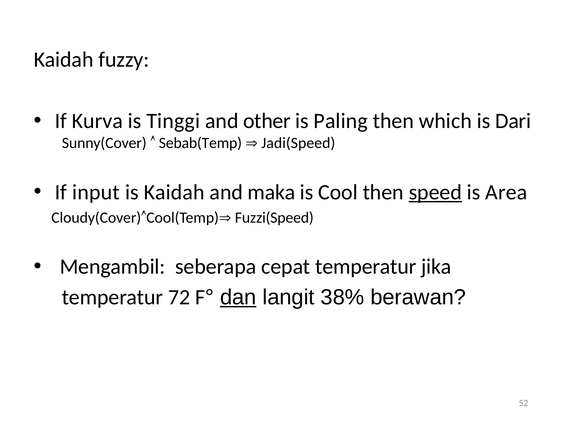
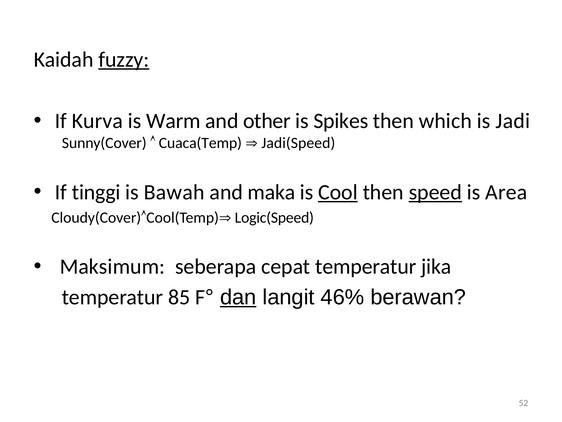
fuzzy underline: none -> present
Tinggi: Tinggi -> Warm
Paling: Paling -> Spikes
Dari: Dari -> Jadi
Sebab(Temp: Sebab(Temp -> Cuaca(Temp
input: input -> tinggi
is Kaidah: Kaidah -> Bawah
Cool underline: none -> present
Fuzzi(Speed: Fuzzi(Speed -> Logic(Speed
Mengambil: Mengambil -> Maksimum
72: 72 -> 85
38%: 38% -> 46%
